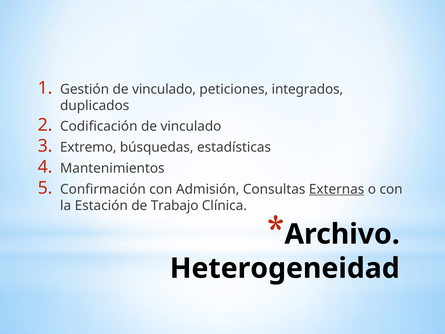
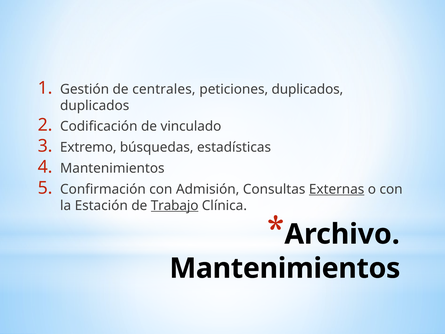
Gestión de vinculado: vinculado -> centrales
peticiones integrados: integrados -> duplicados
Trabajo underline: none -> present
Heterogeneidad at (285, 268): Heterogeneidad -> Mantenimientos
